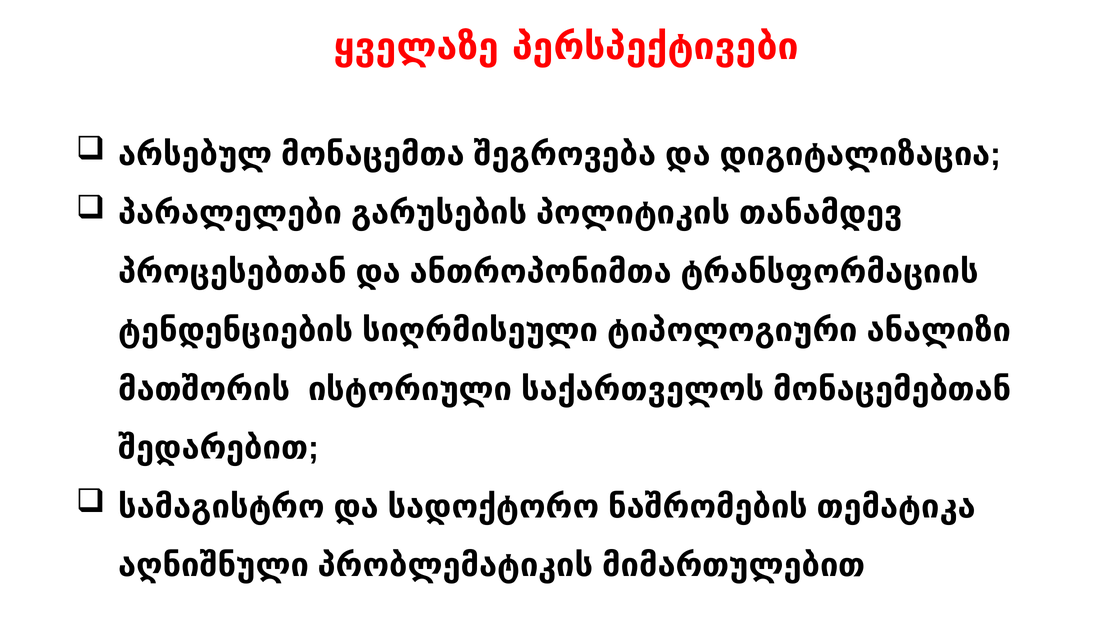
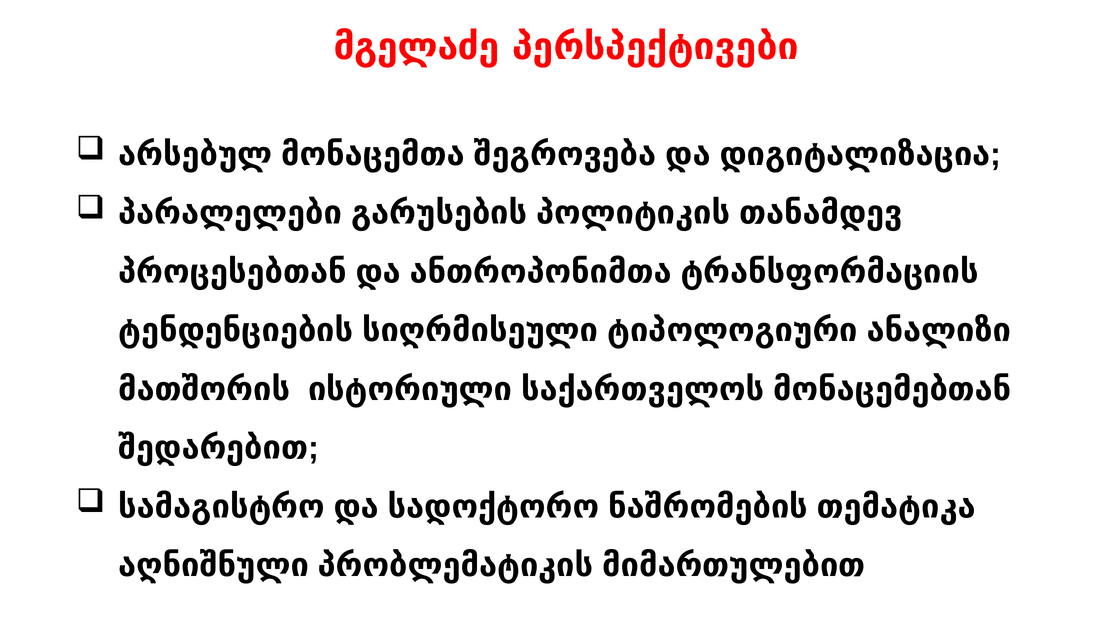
ყველაზე: ყველაზე -> მგელაძე
